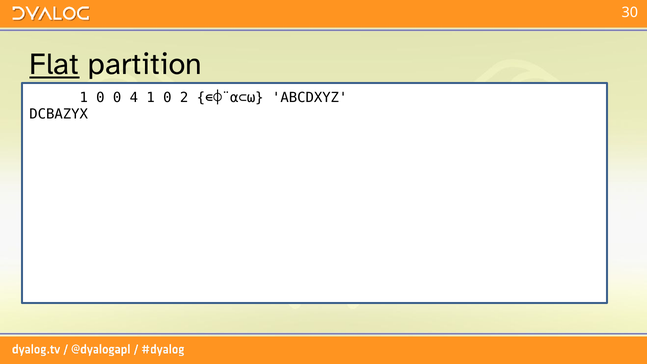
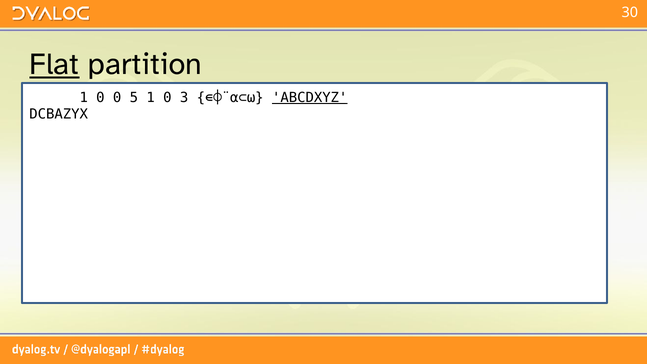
4: 4 -> 5
2: 2 -> 3
ABCDXYZ underline: none -> present
